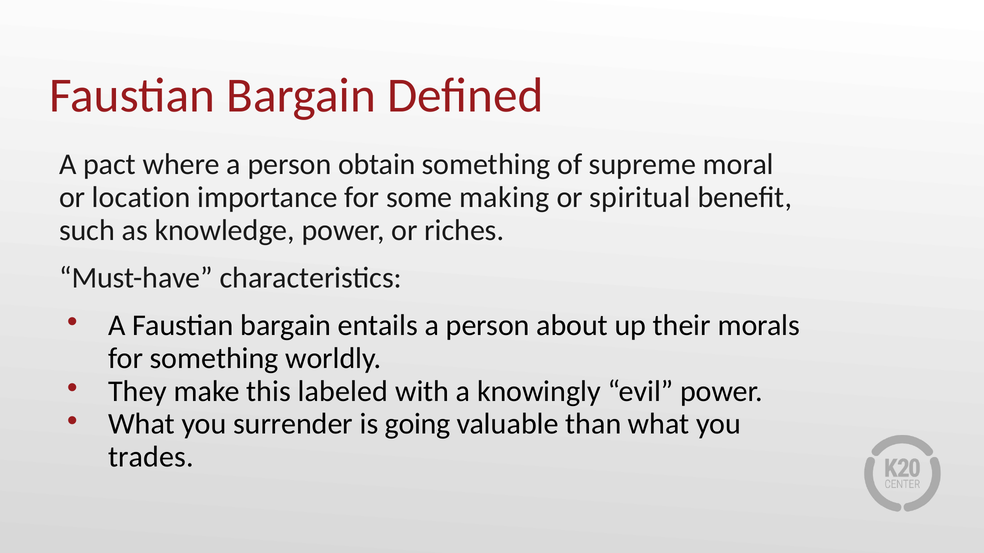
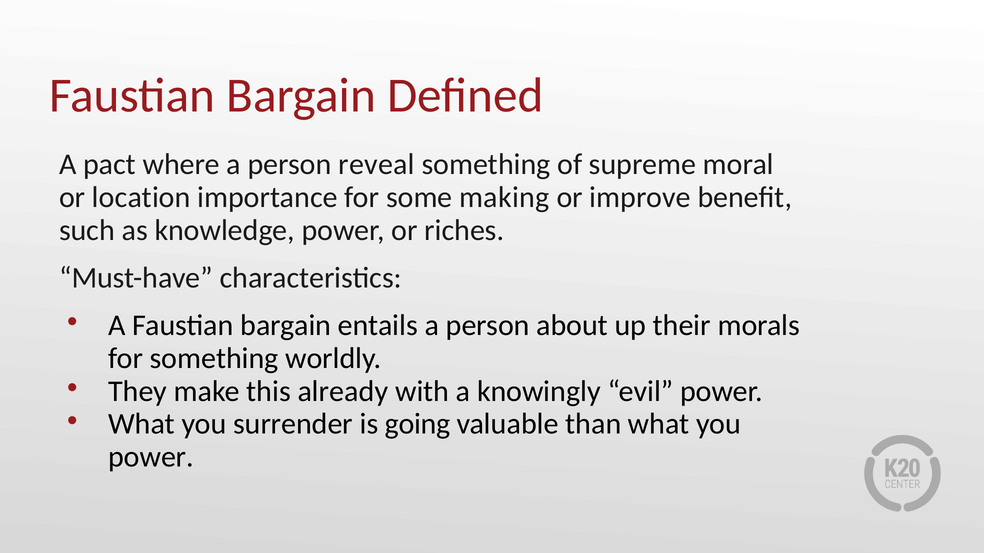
obtain: obtain -> reveal
spiritual: spiritual -> improve
labeled: labeled -> already
trades at (151, 457): trades -> power
